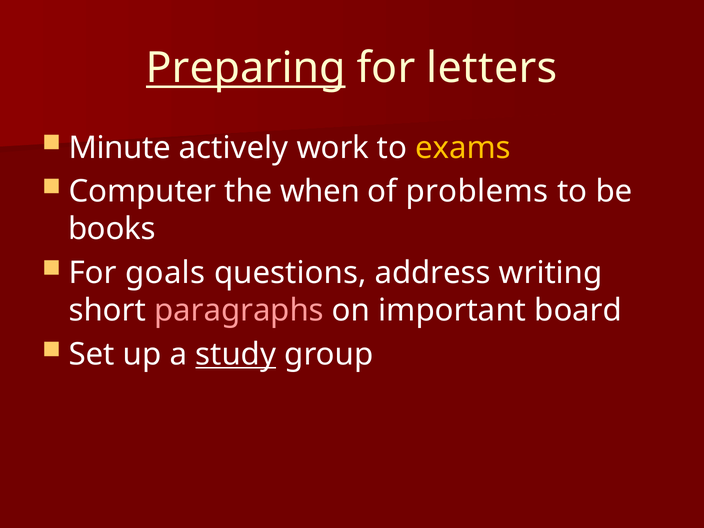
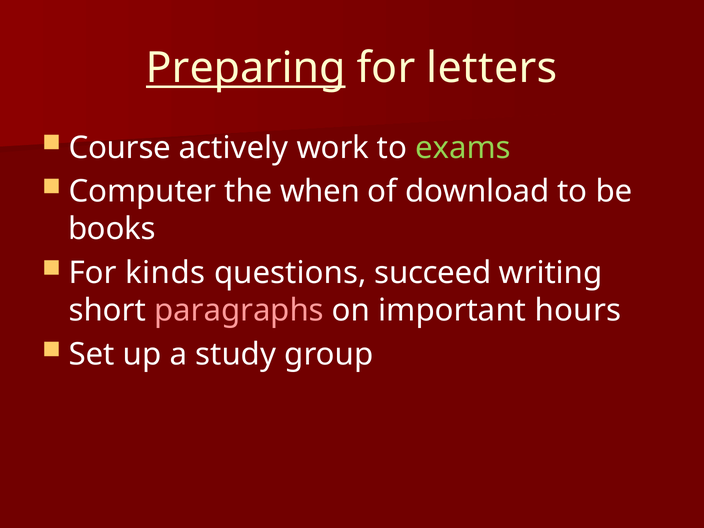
Minute: Minute -> Course
exams colour: yellow -> light green
problems: problems -> download
goals: goals -> kinds
address: address -> succeed
board: board -> hours
study underline: present -> none
